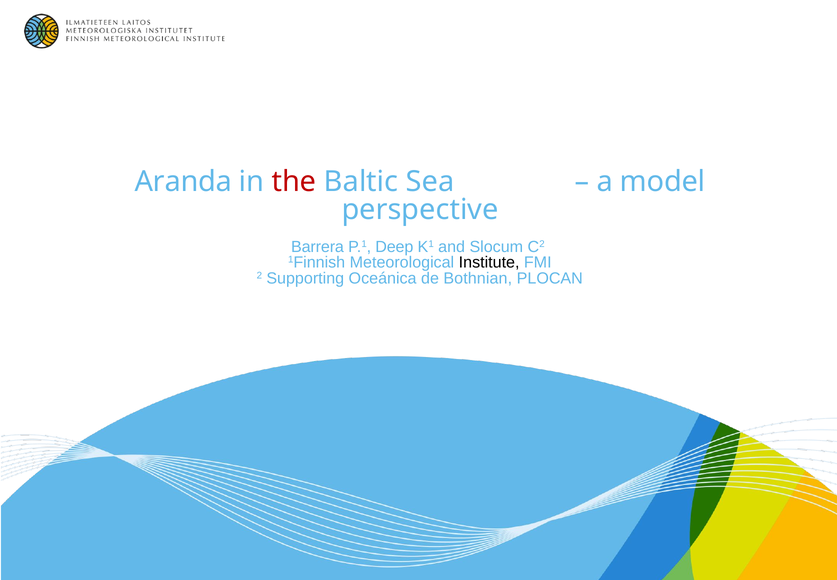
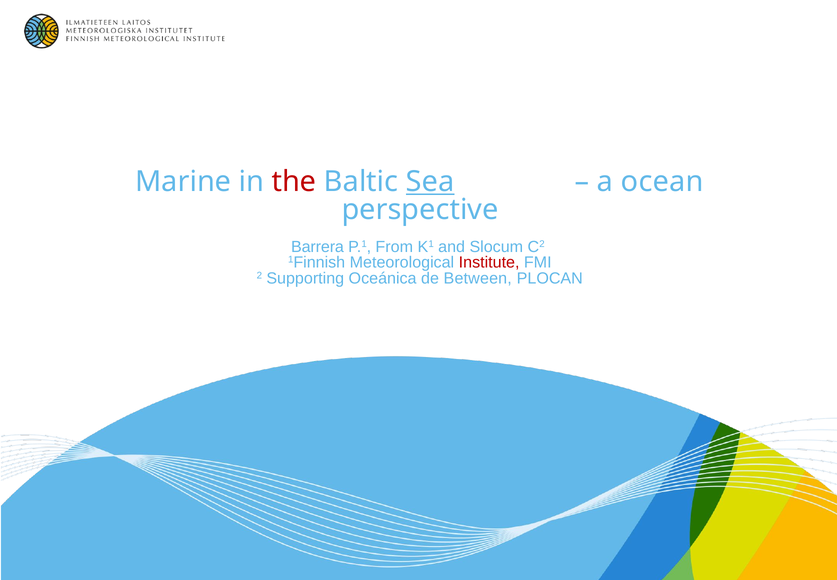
Aranda: Aranda -> Marine
Sea underline: none -> present
model: model -> ocean
Deep: Deep -> From
Institute colour: black -> red
Bothnian: Bothnian -> Between
